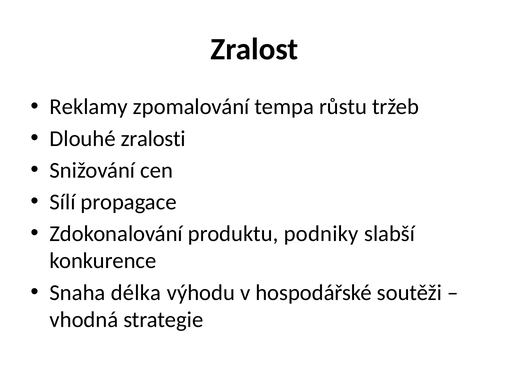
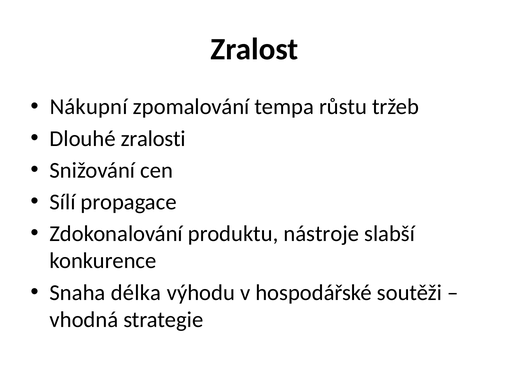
Reklamy: Reklamy -> Nákupní
podniky: podniky -> nástroje
